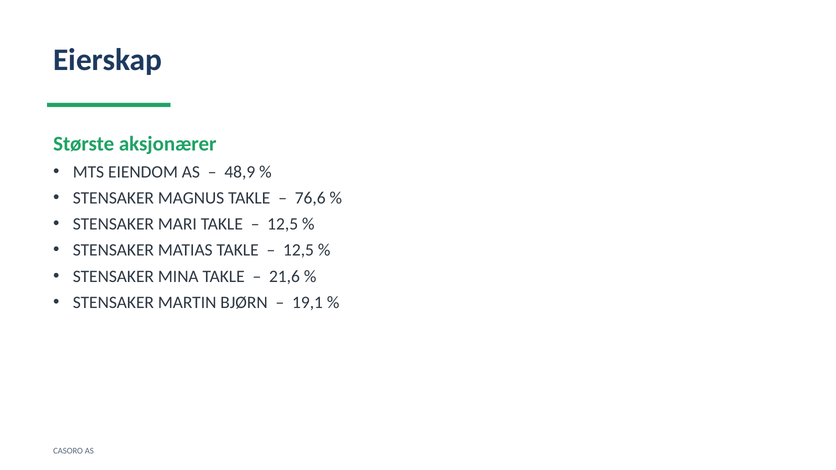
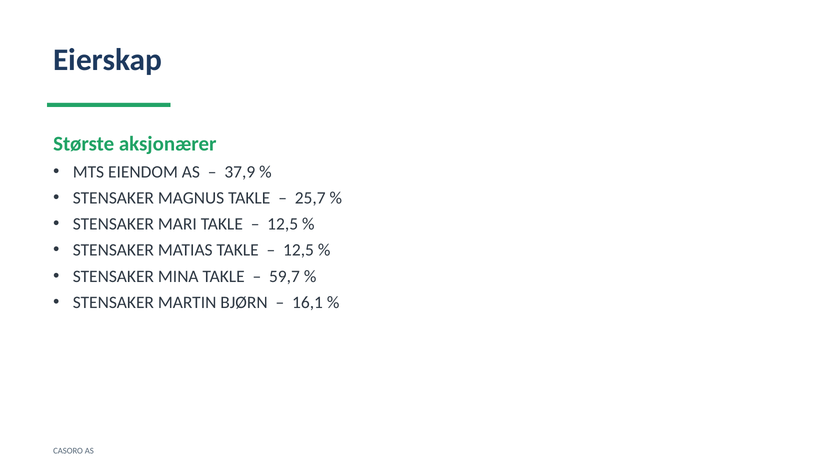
48,9: 48,9 -> 37,9
76,6: 76,6 -> 25,7
21,6: 21,6 -> 59,7
19,1: 19,1 -> 16,1
